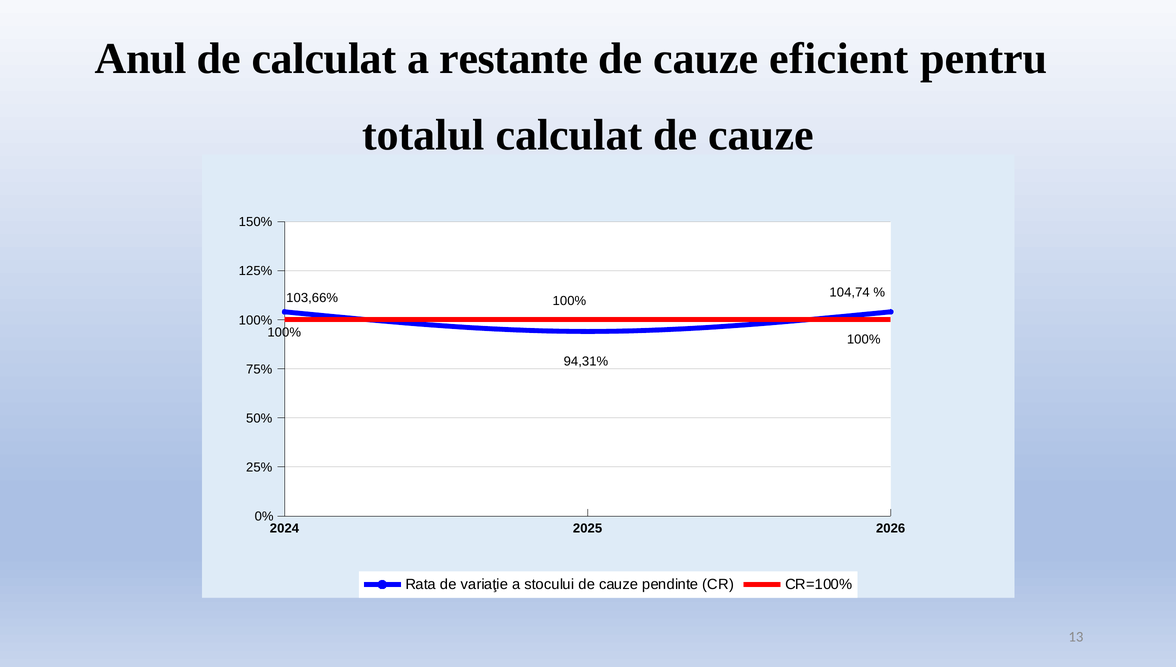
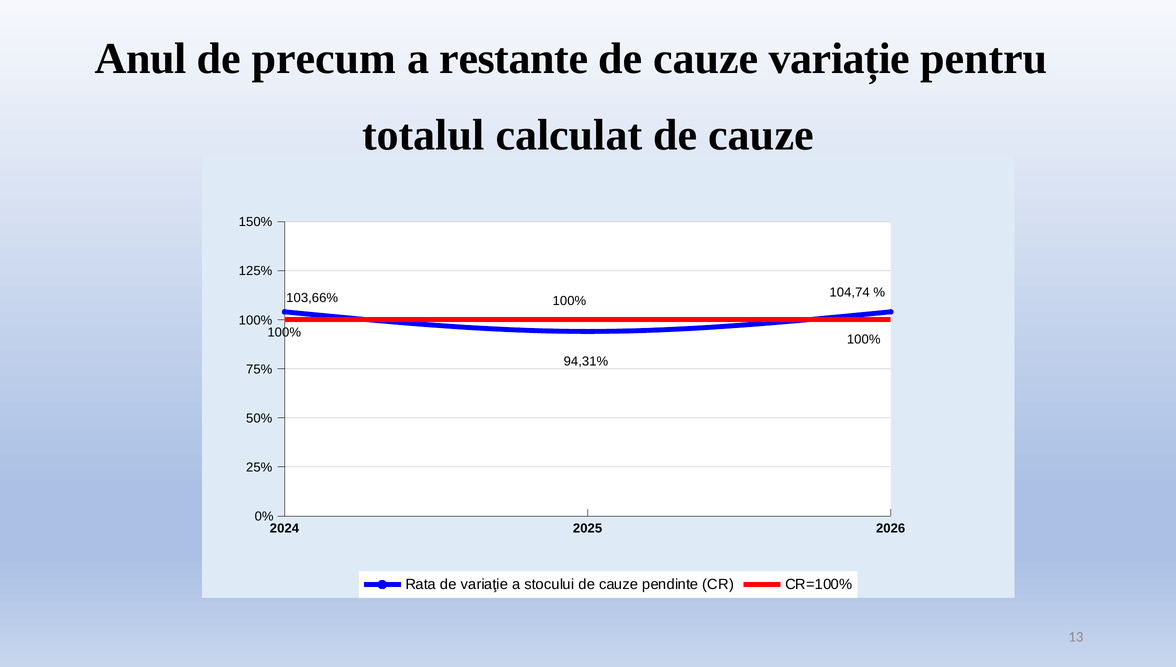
de calculat: calculat -> precum
eficient: eficient -> variație
